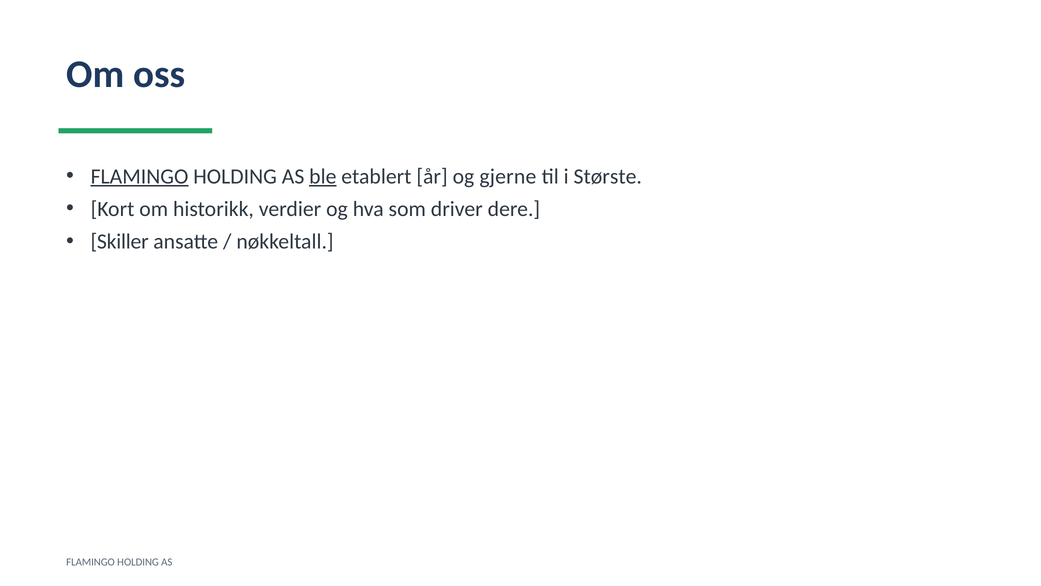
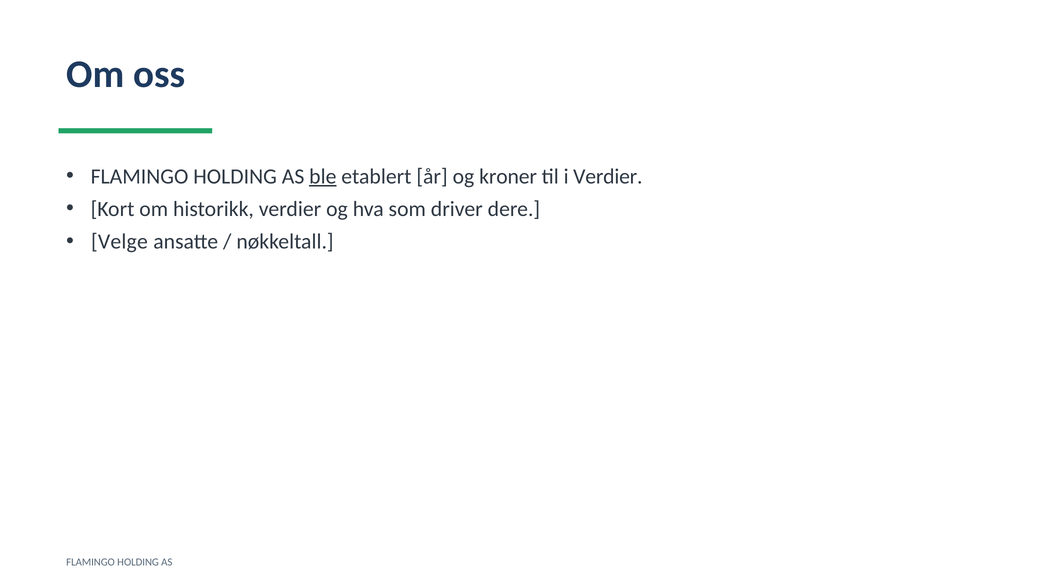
FLAMINGO at (140, 176) underline: present -> none
gjerne: gjerne -> kroner
i Største: Største -> Verdier
Skiller: Skiller -> Velge
